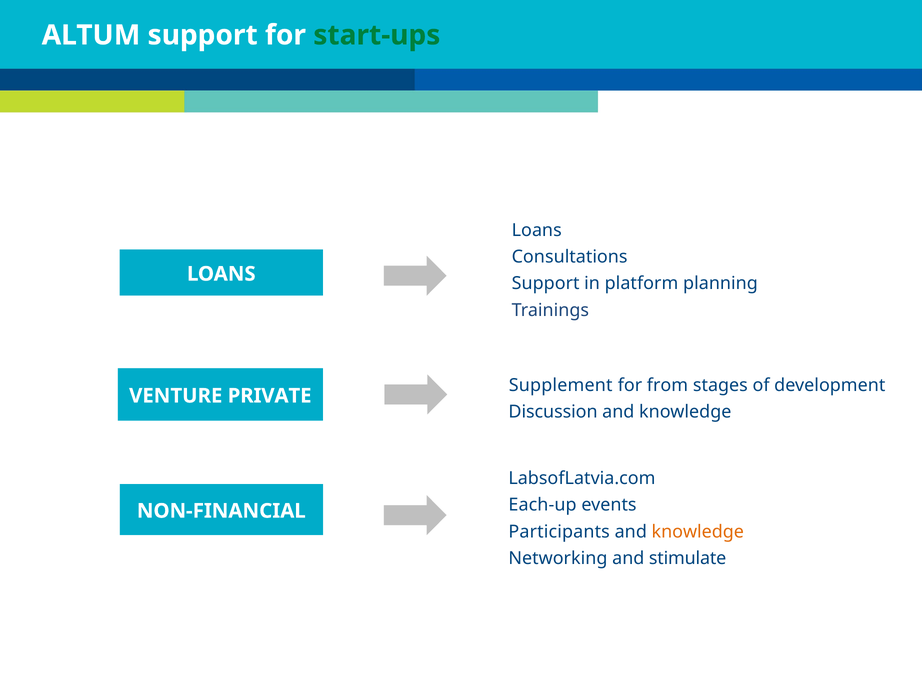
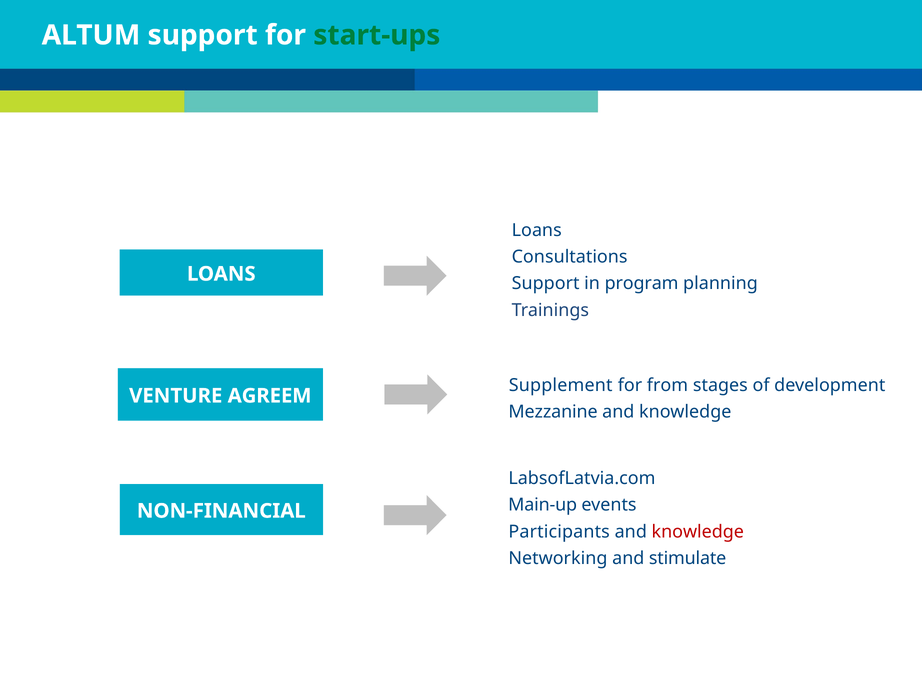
platform: platform -> program
PRIVATE: PRIVATE -> AGREEM
Discussion: Discussion -> Mezzanine
Each-up: Each-up -> Main-up
knowledge at (698, 532) colour: orange -> red
